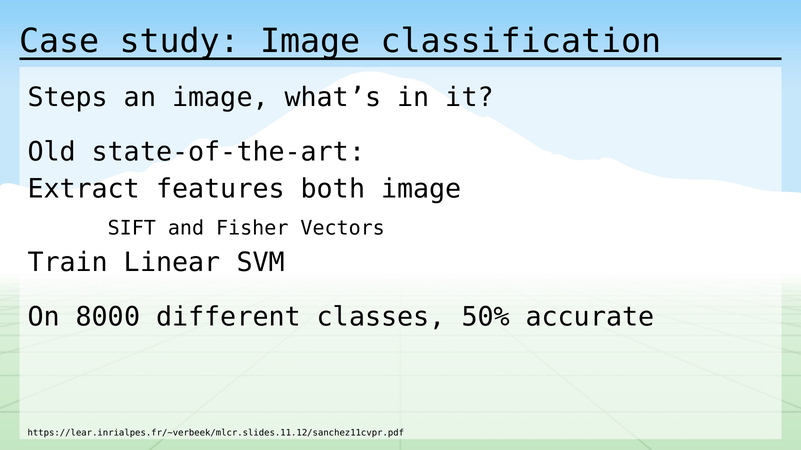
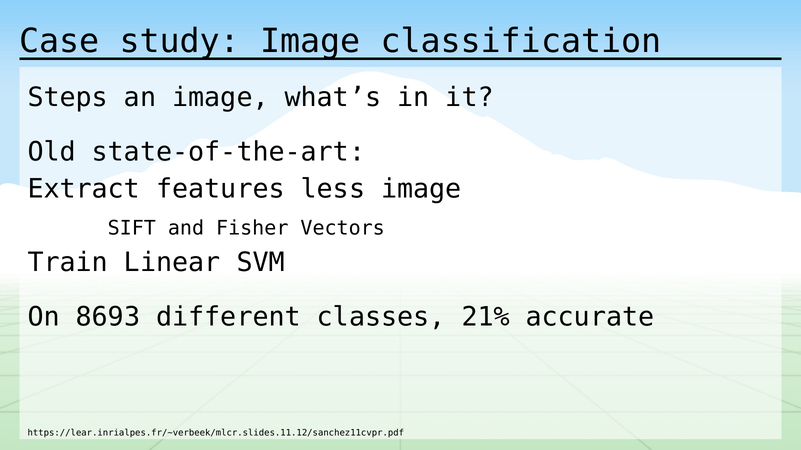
both: both -> less
8000: 8000 -> 8693
50%: 50% -> 21%
